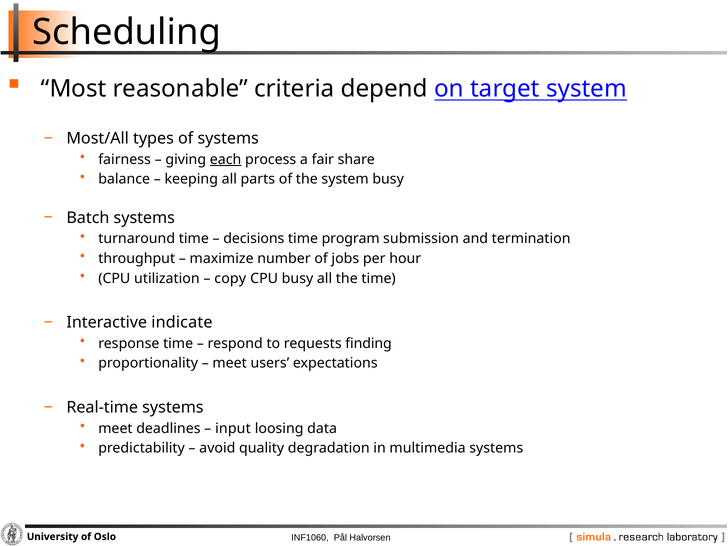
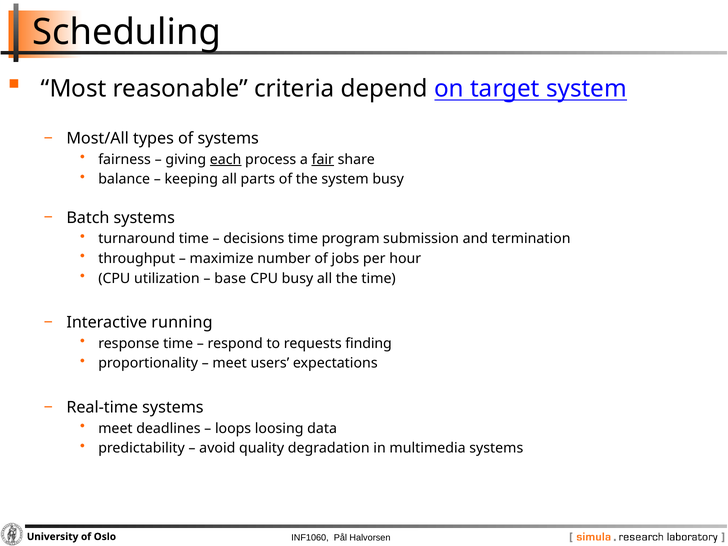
fair underline: none -> present
copy: copy -> base
indicate: indicate -> running
input: input -> loops
